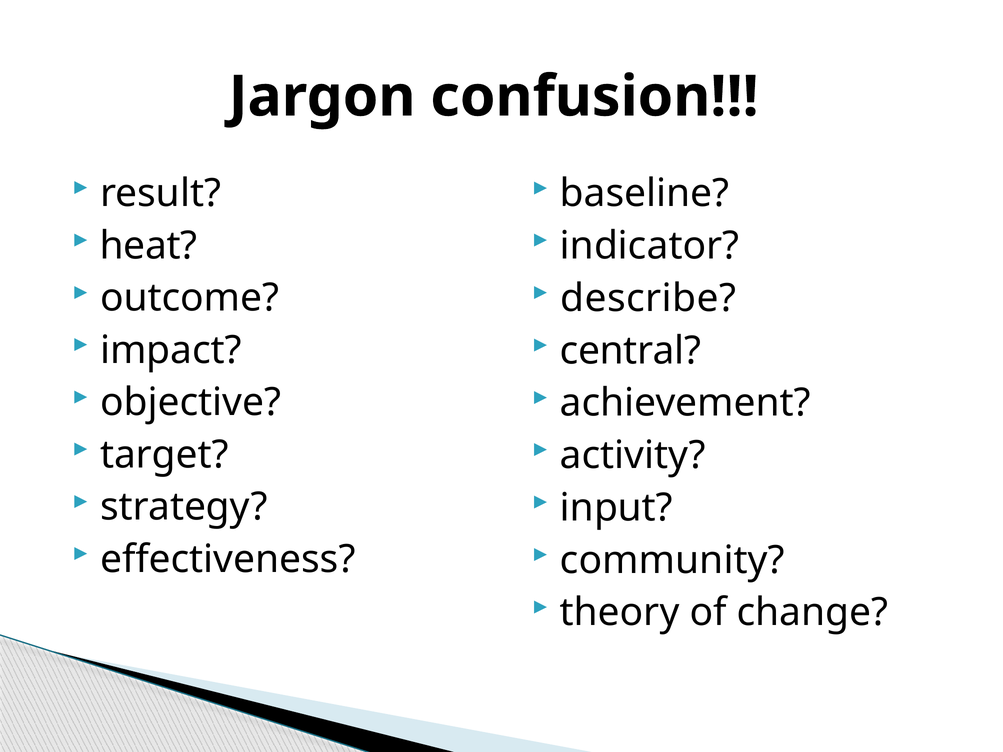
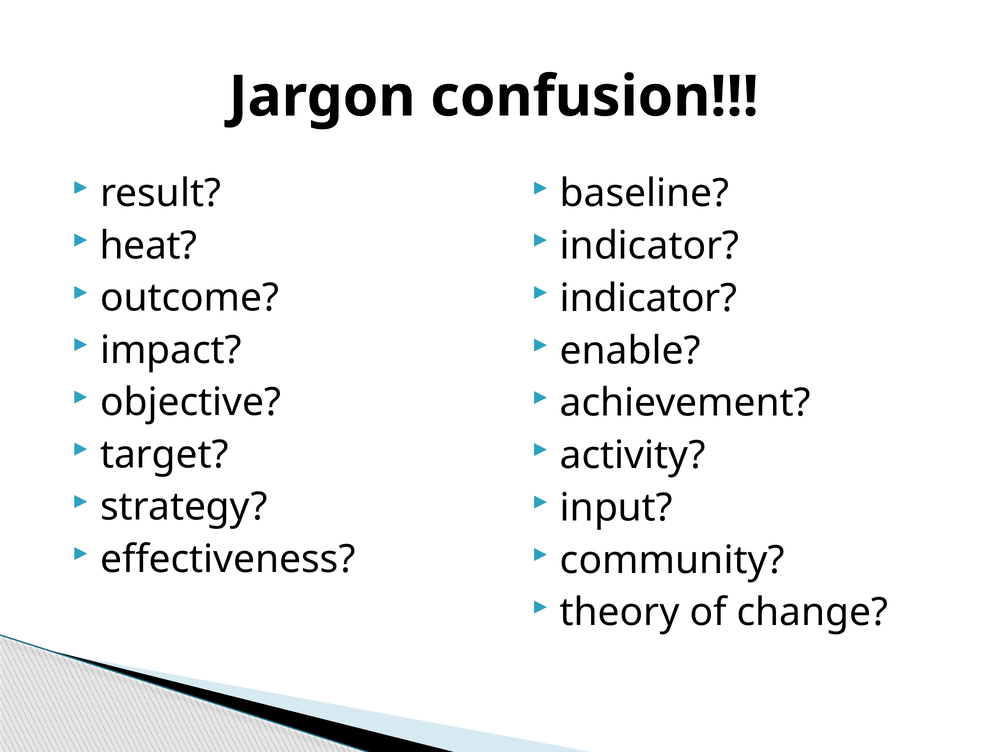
describe at (648, 298): describe -> indicator
central: central -> enable
